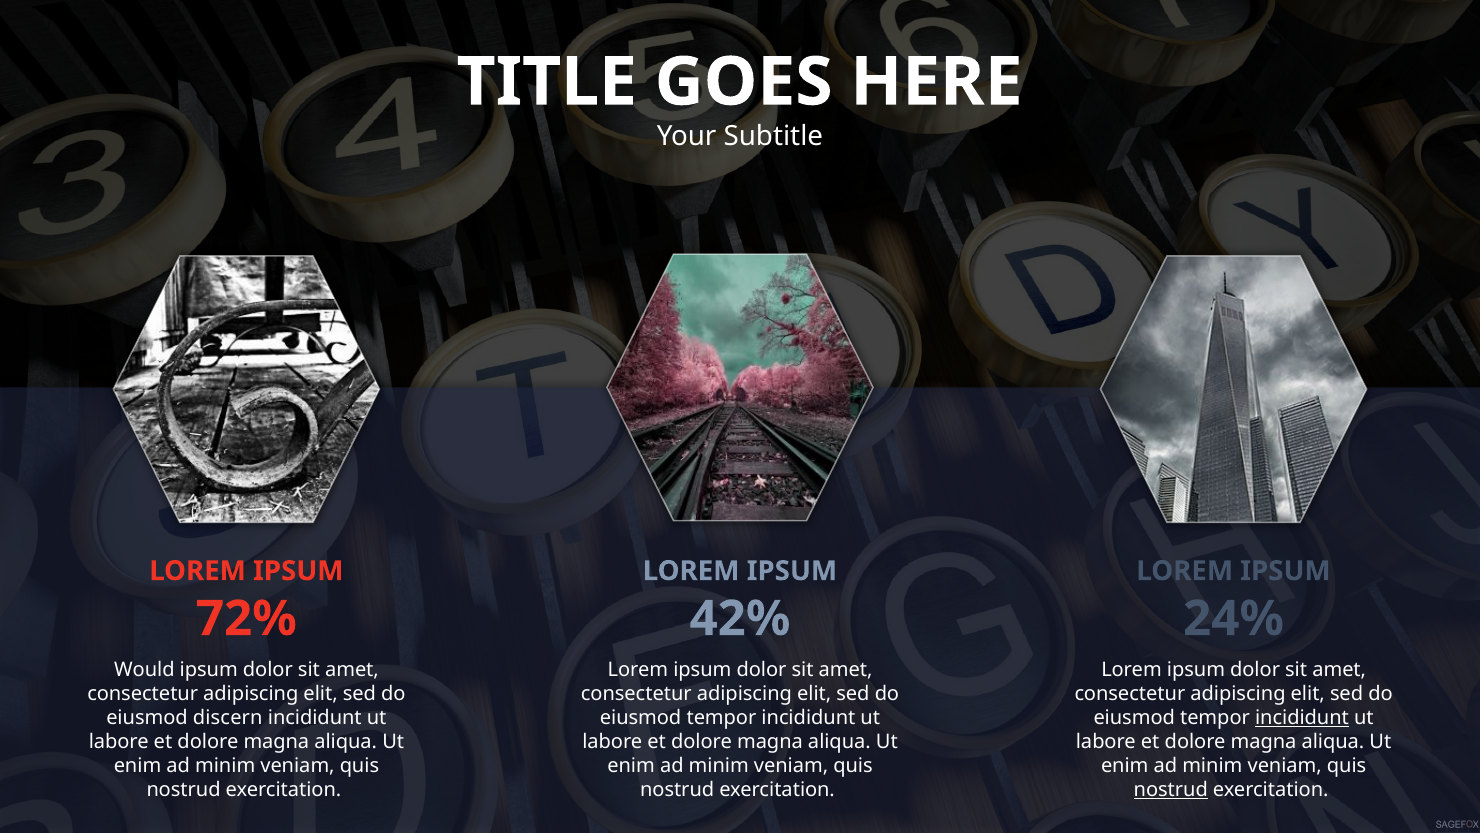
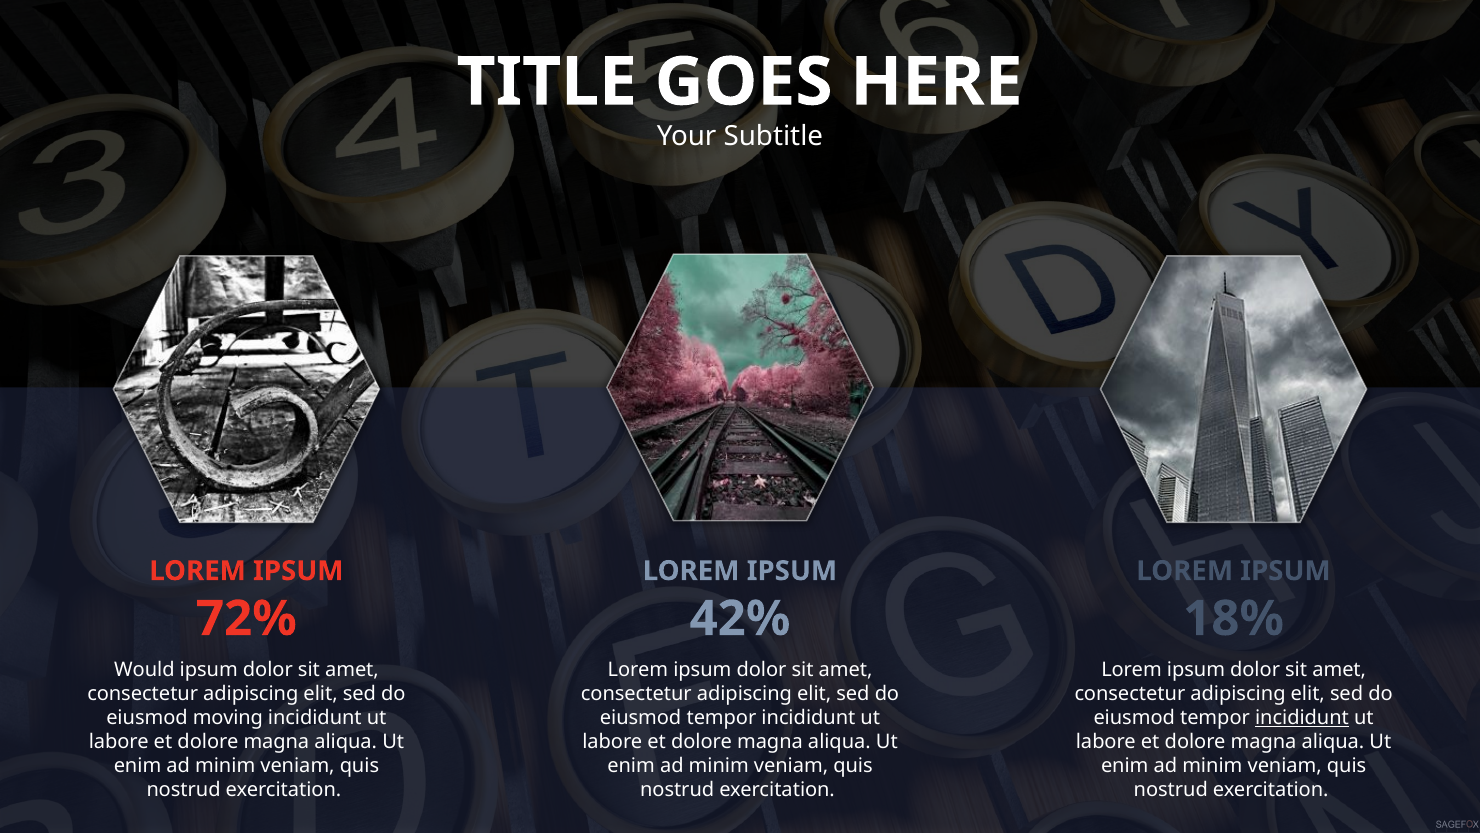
24%: 24% -> 18%
discern: discern -> moving
nostrud at (1171, 789) underline: present -> none
